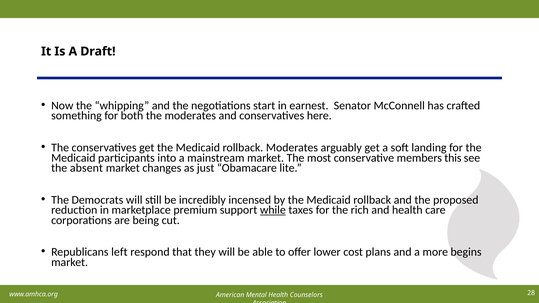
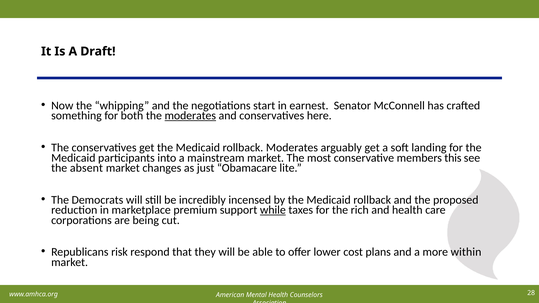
moderates at (190, 116) underline: none -> present
left: left -> risk
begins: begins -> within
